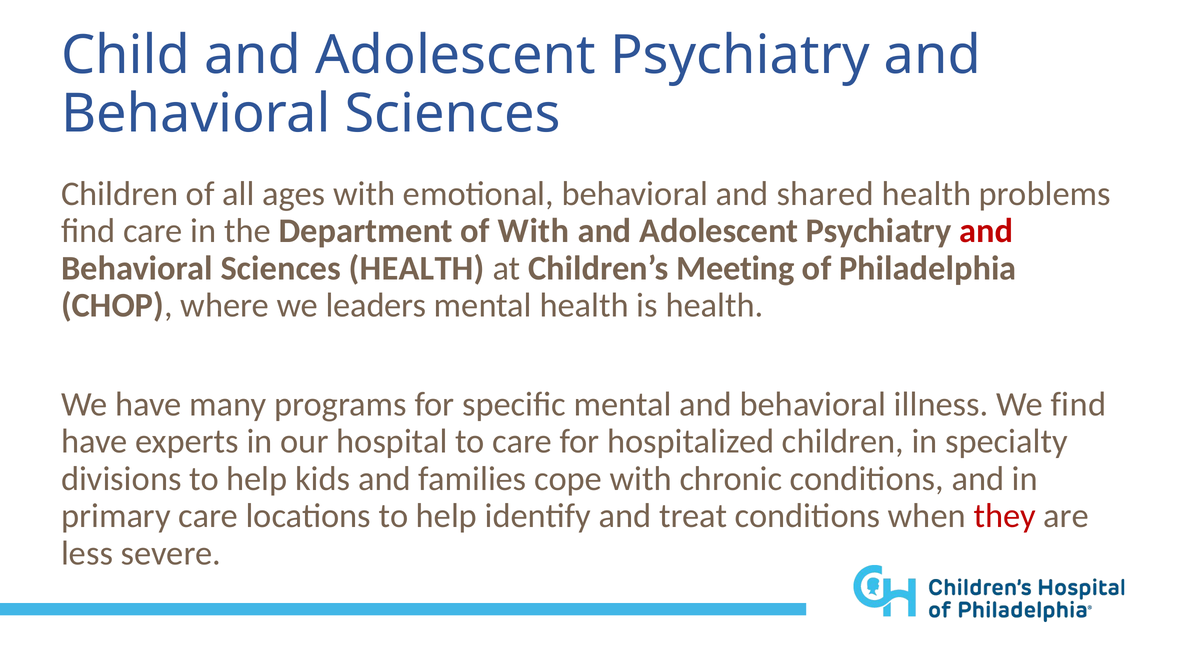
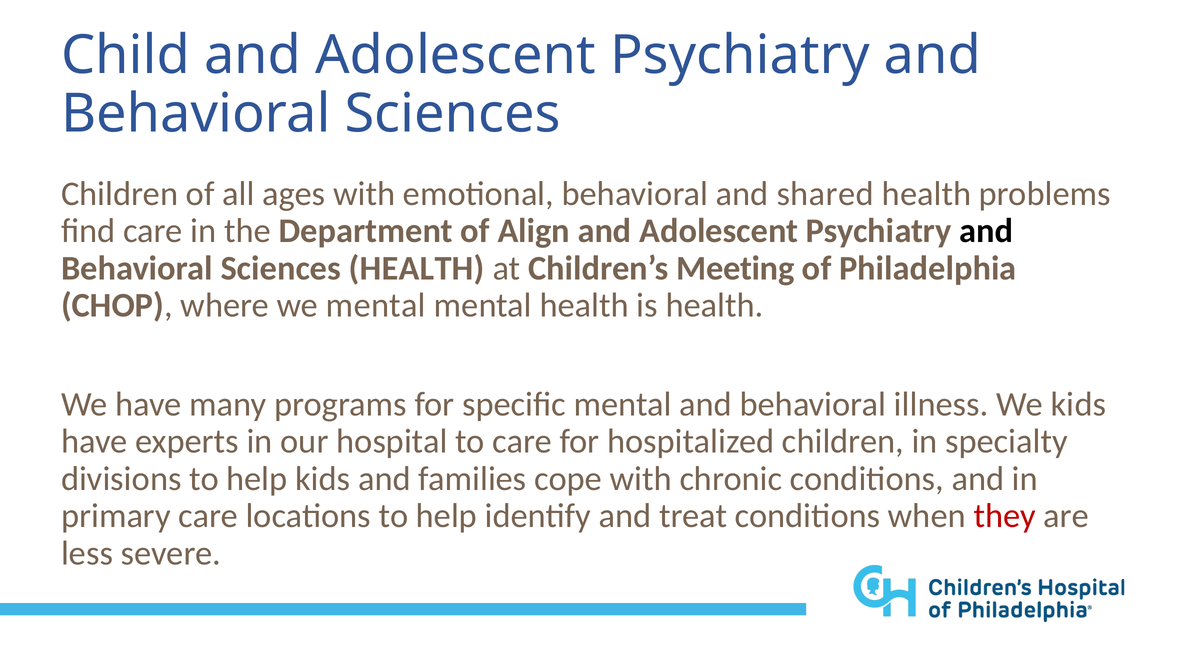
of With: With -> Align
and at (986, 231) colour: red -> black
we leaders: leaders -> mental
We find: find -> kids
